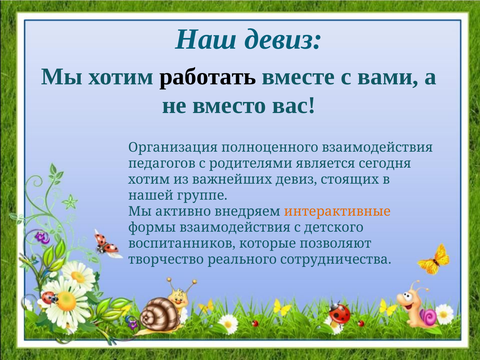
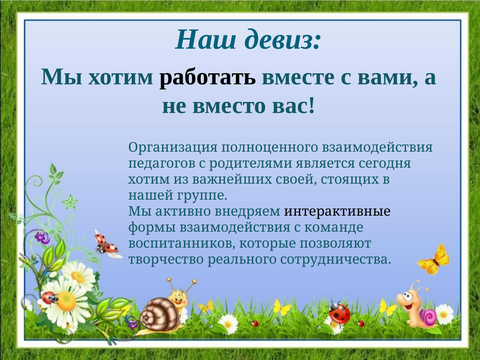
важнейших девиз: девиз -> своей
интерактивные colour: orange -> black
детского: детского -> команде
